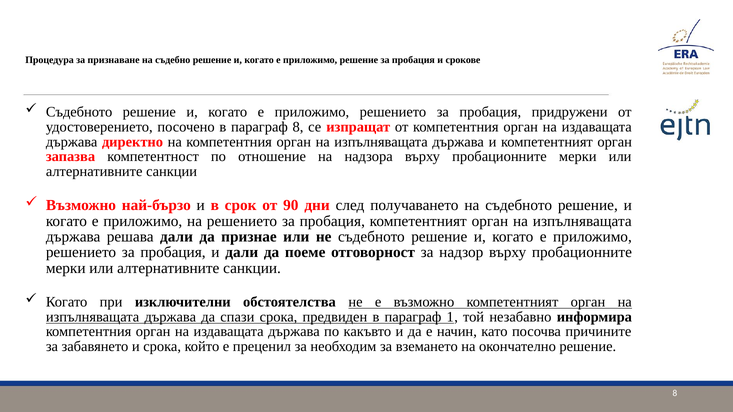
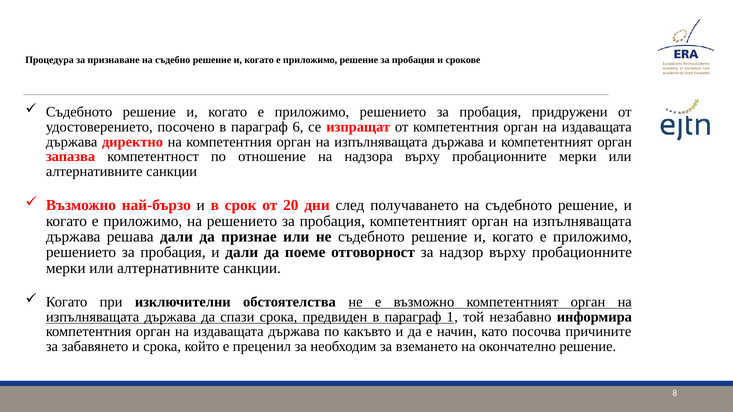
параграф 8: 8 -> 6
90: 90 -> 20
